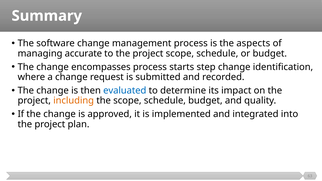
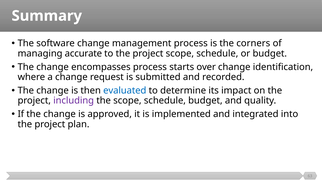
aspects: aspects -> corners
step: step -> over
including colour: orange -> purple
